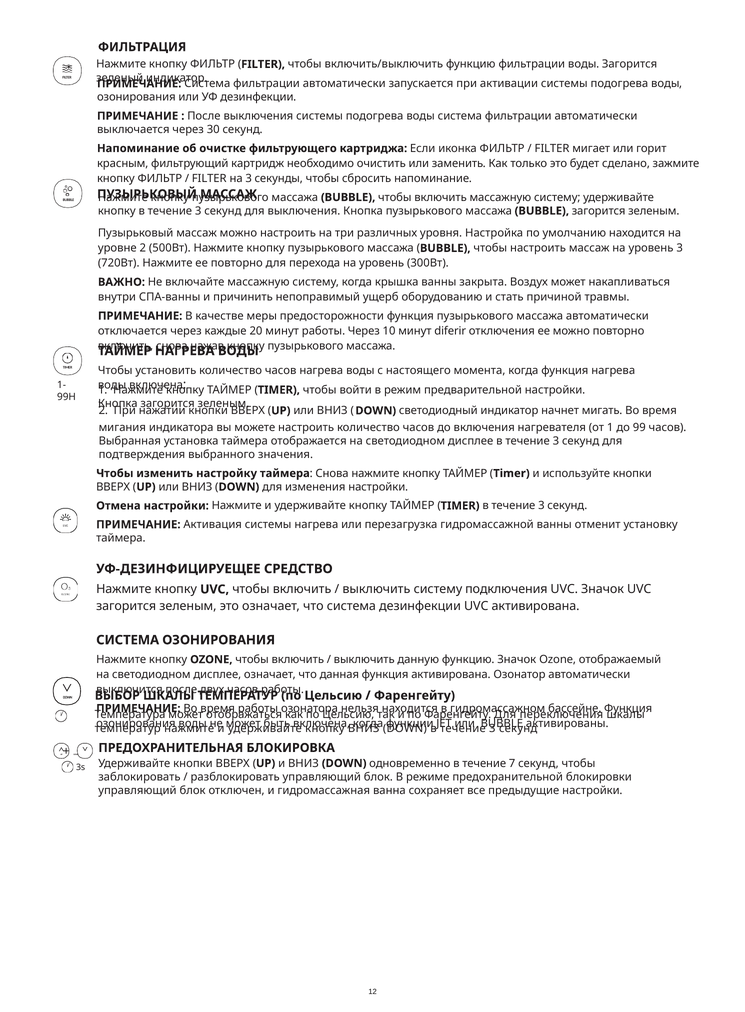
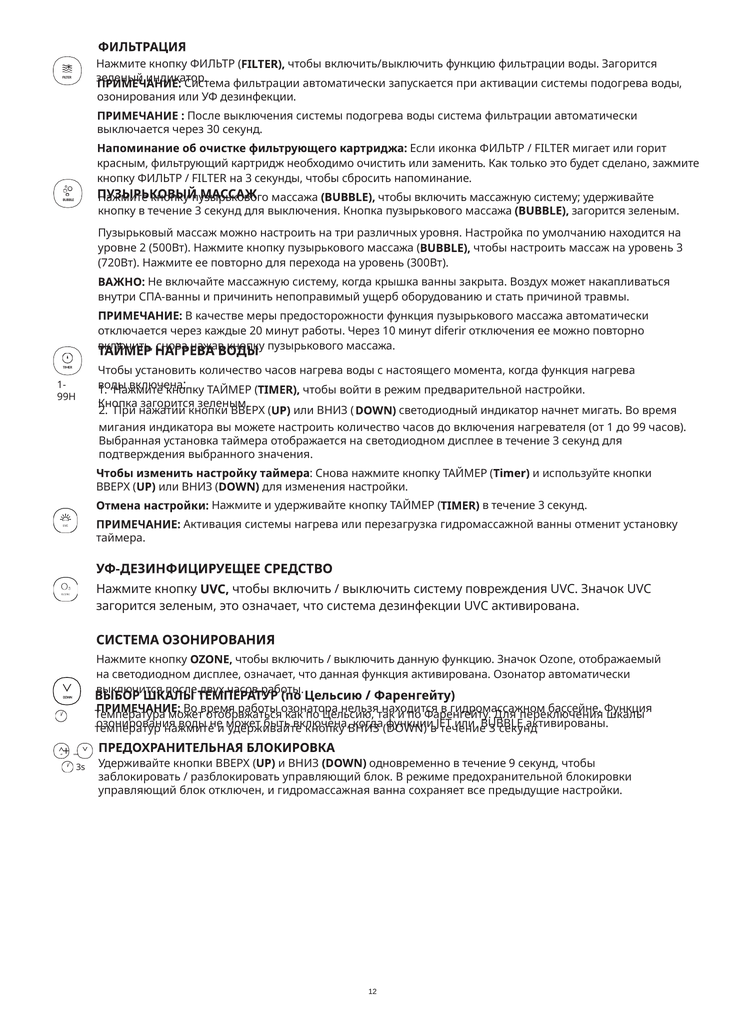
подключения: подключения -> повреждения
7: 7 -> 9
